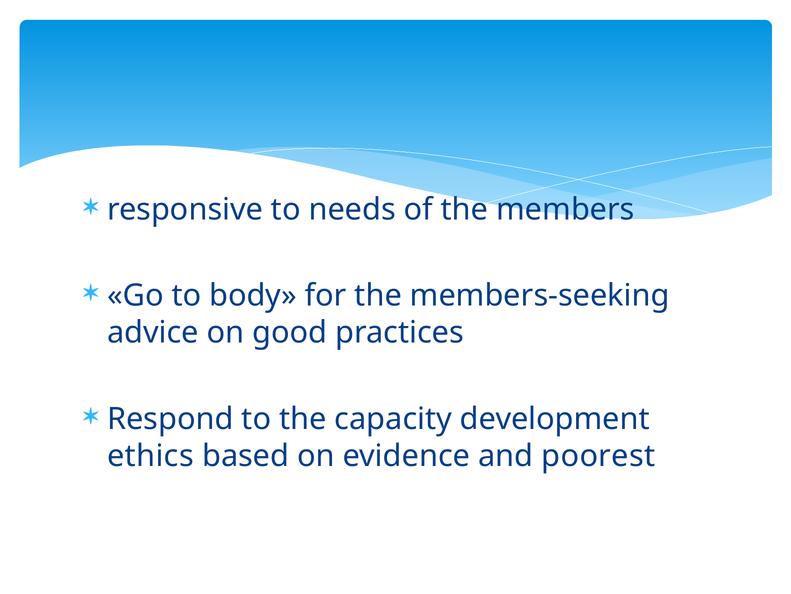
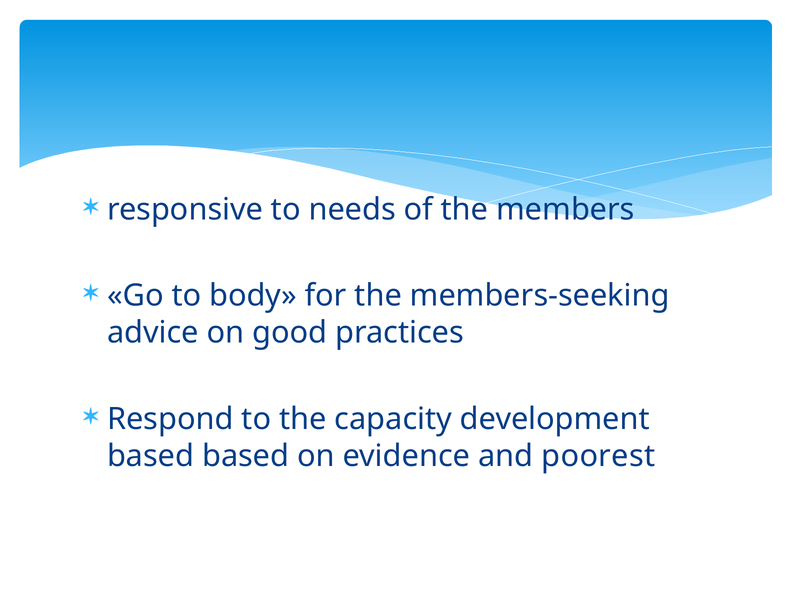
ethics at (151, 455): ethics -> based
